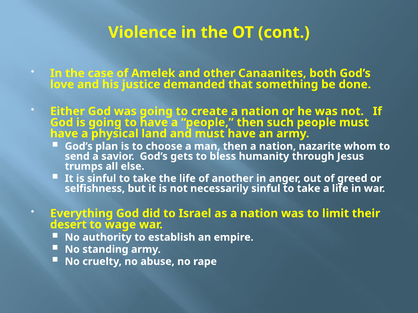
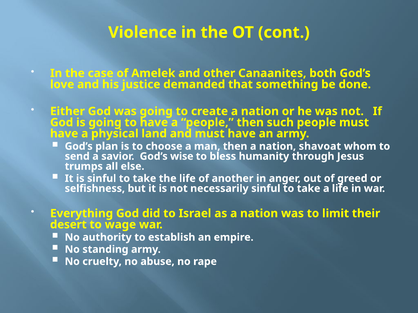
nazarite: nazarite -> shavoat
gets: gets -> wise
